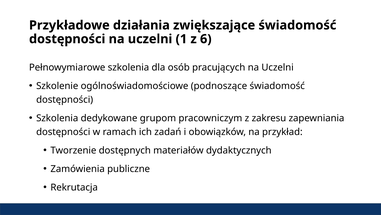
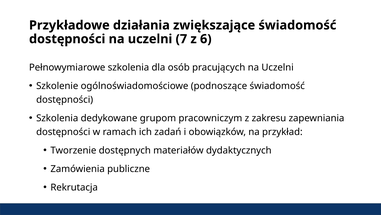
1: 1 -> 7
